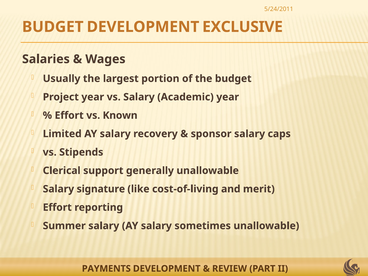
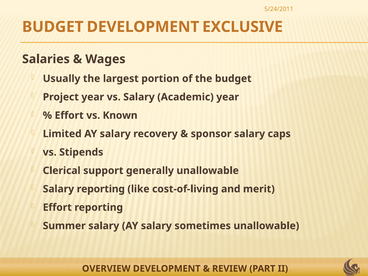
Salary signature: signature -> reporting
PAYMENTS: PAYMENTS -> OVERVIEW
